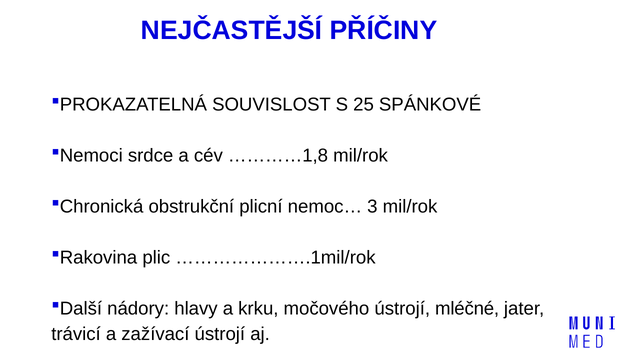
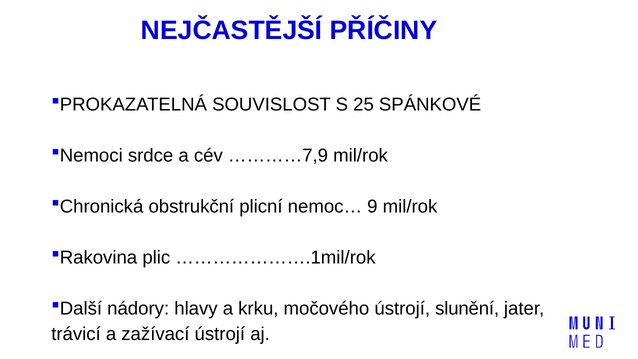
…………1,8: …………1,8 -> …………7,9
3: 3 -> 9
mléčné: mléčné -> slunění
